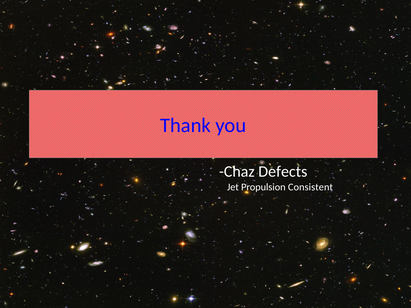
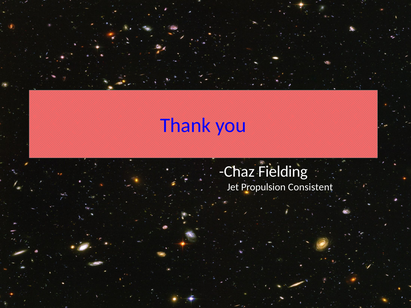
Defects: Defects -> Fielding
